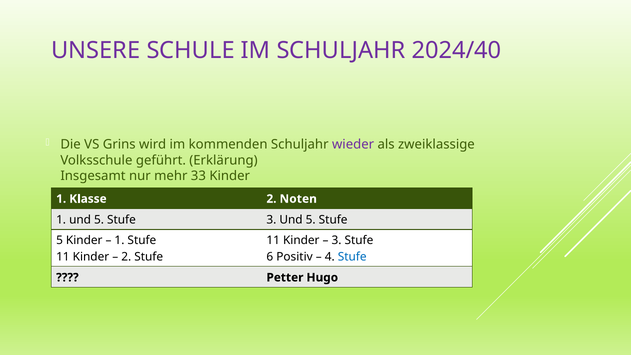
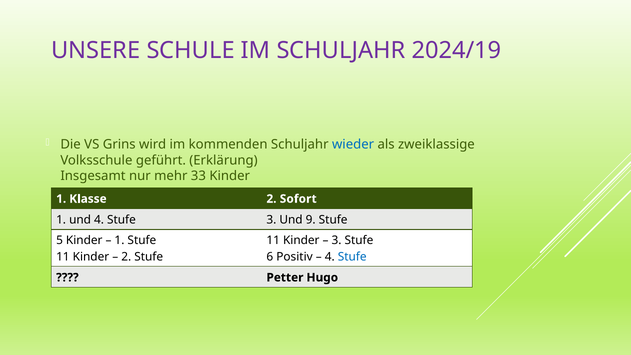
2024/40: 2024/40 -> 2024/19
wieder colour: purple -> blue
Noten: Noten -> Sofort
1 und 5: 5 -> 4
3 Und 5: 5 -> 9
